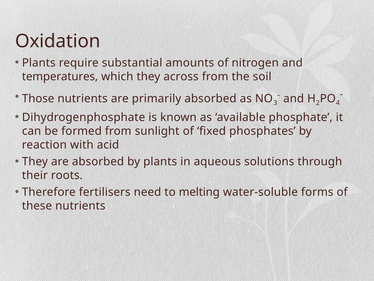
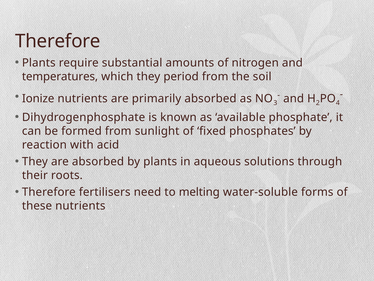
Oxidation at (58, 41): Oxidation -> Therefore
across: across -> period
Those: Those -> Ionize
